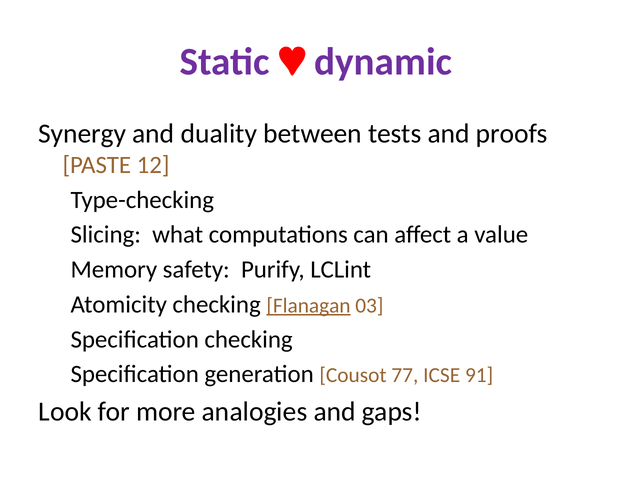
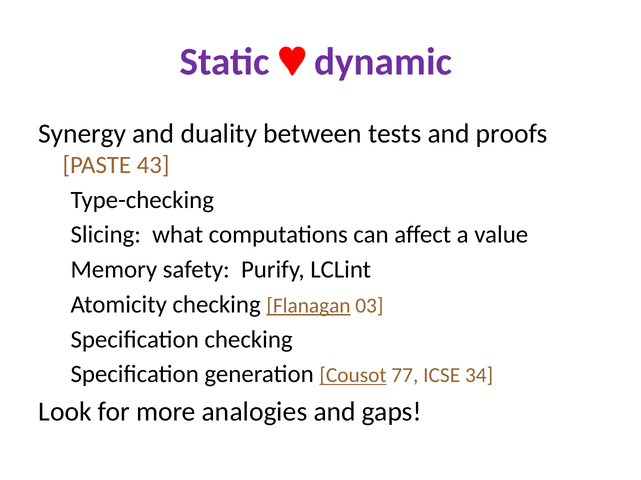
12: 12 -> 43
Cousot underline: none -> present
91: 91 -> 34
